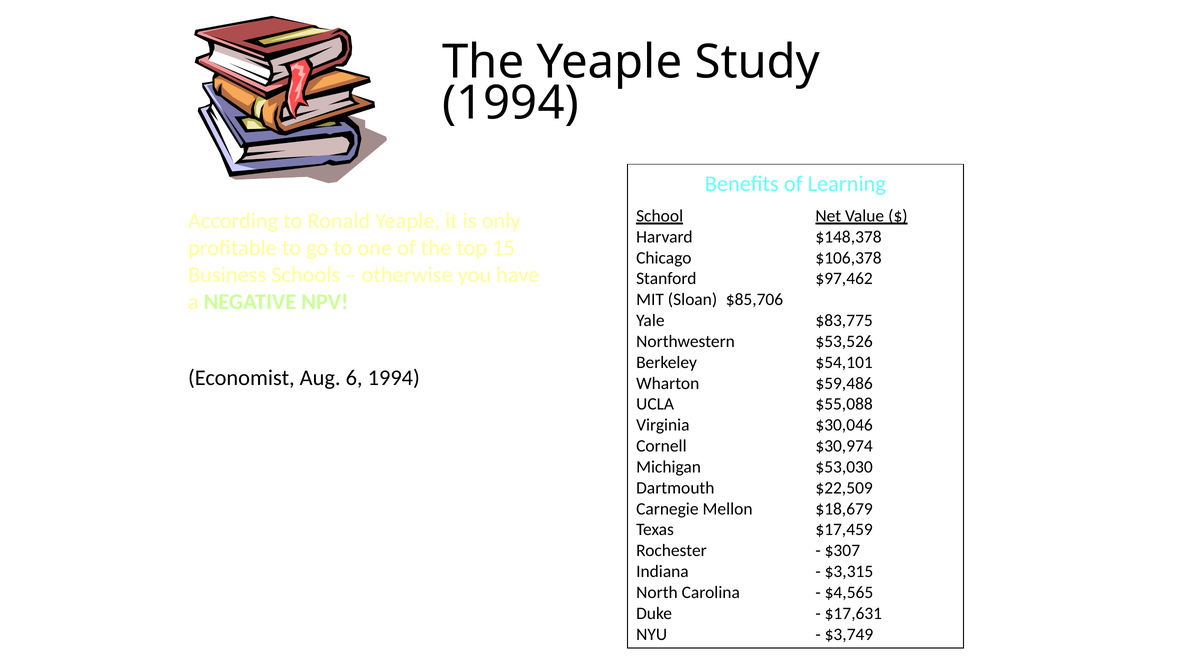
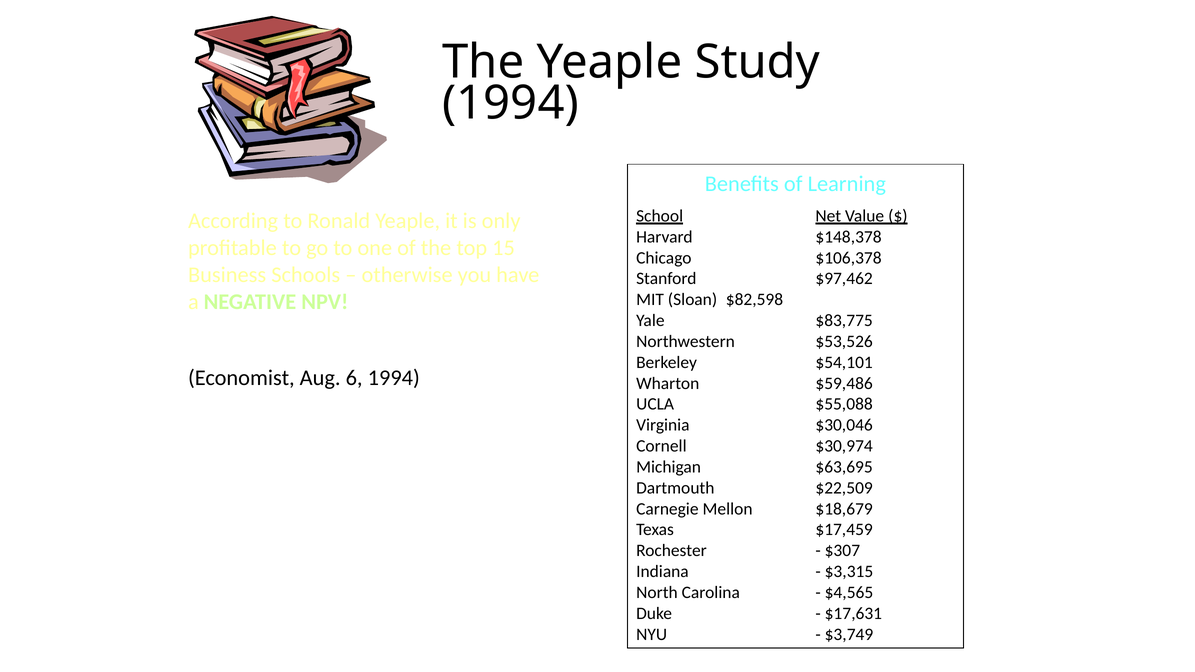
$85,706: $85,706 -> $82,598
$53,030: $53,030 -> $63,695
